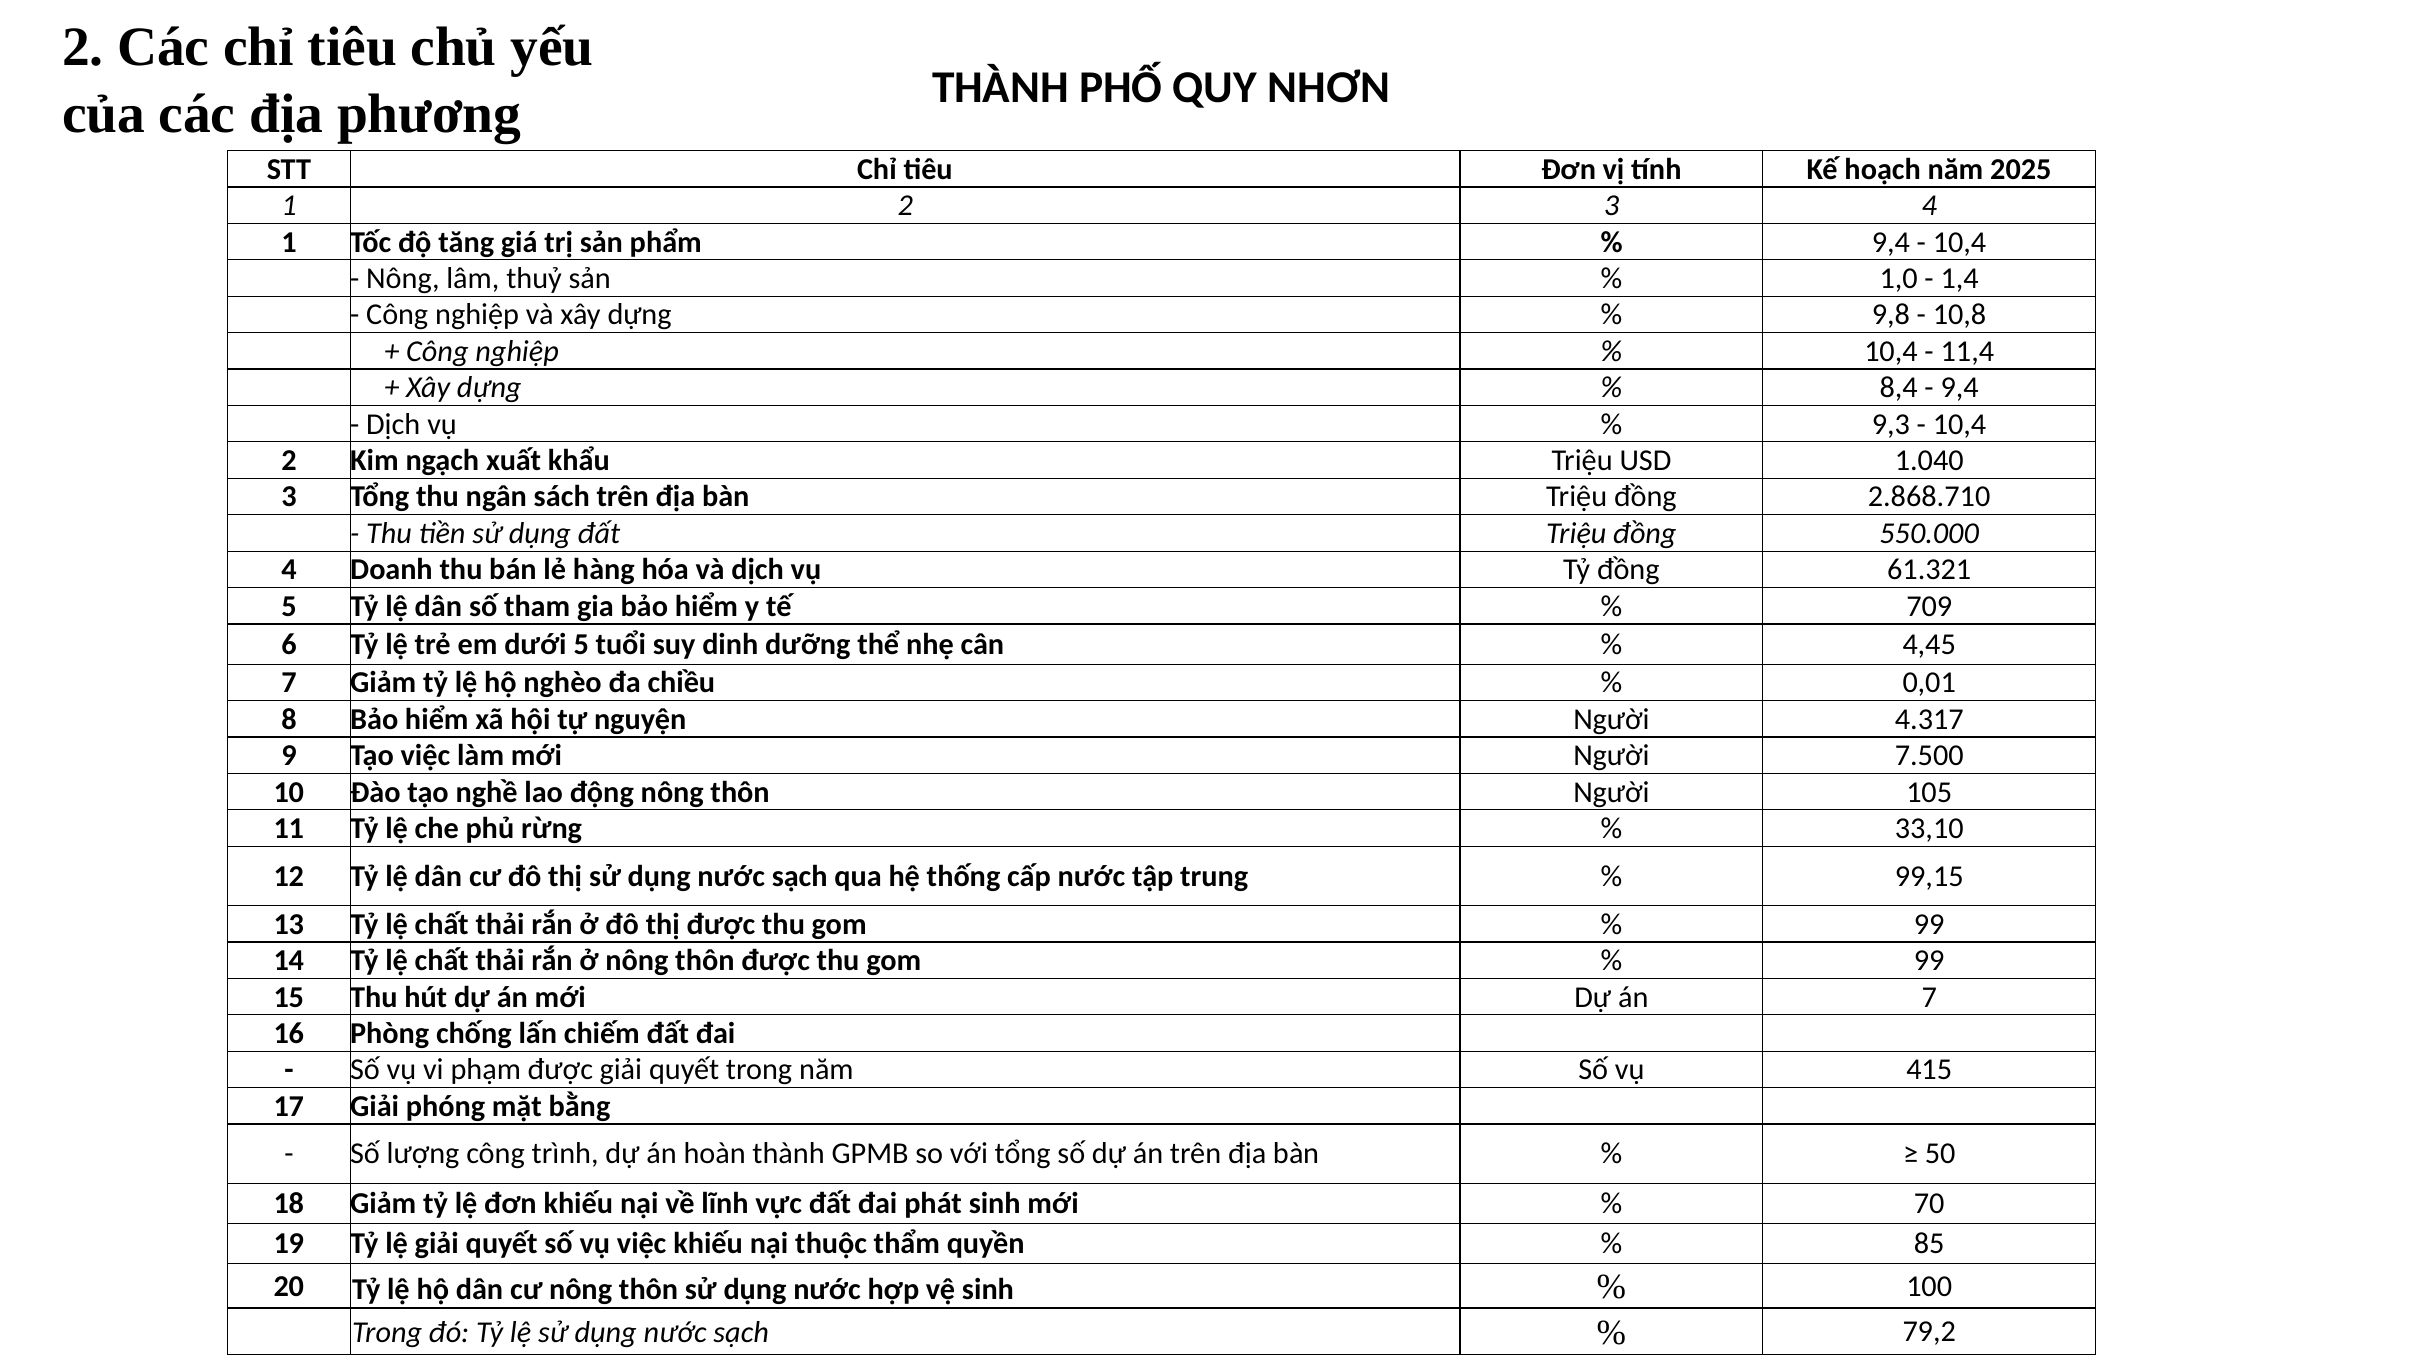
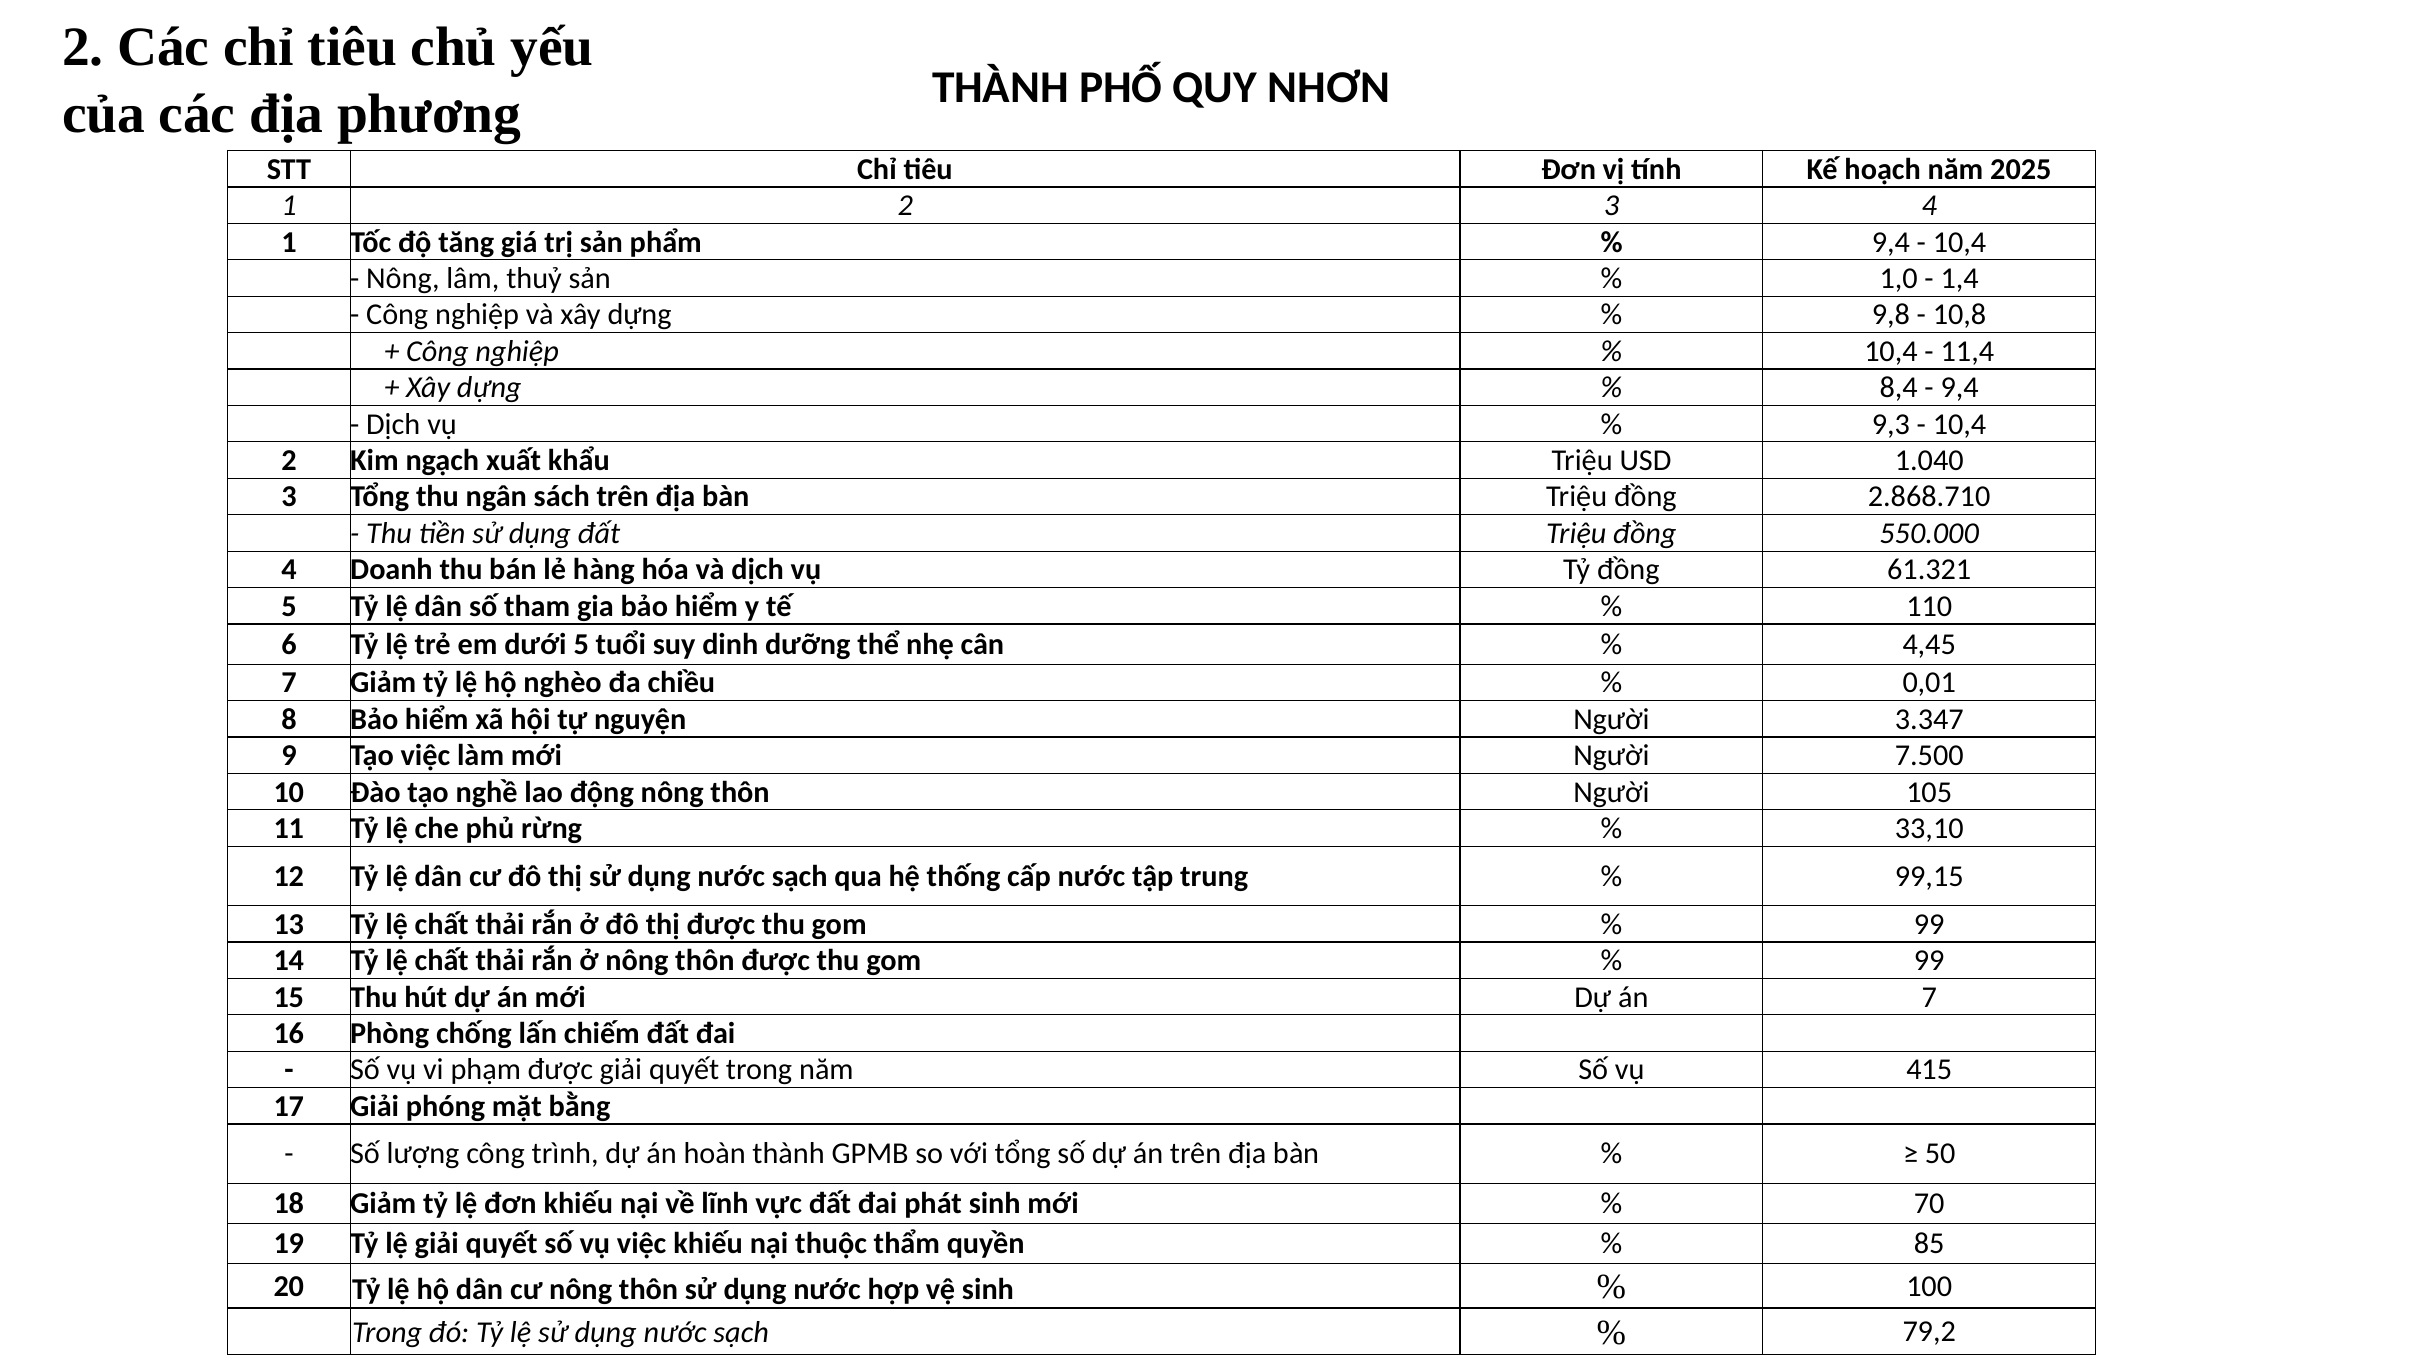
709: 709 -> 110
4.317: 4.317 -> 3.347
